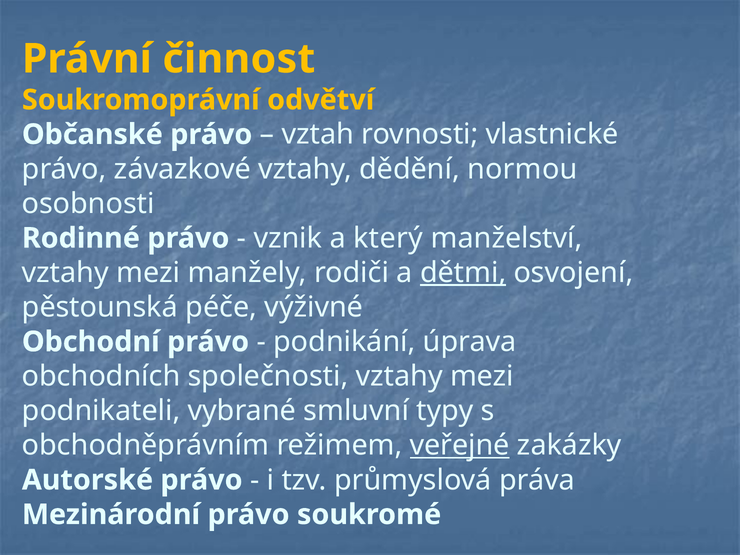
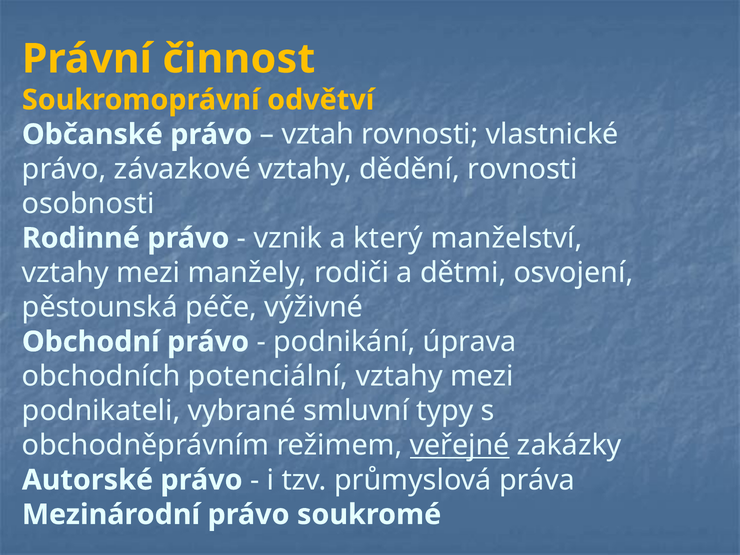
dědění normou: normou -> rovnosti
dětmi underline: present -> none
společnosti: společnosti -> potenciální
